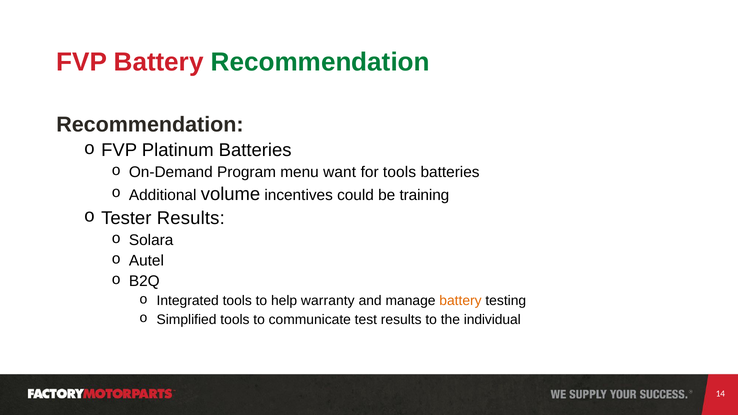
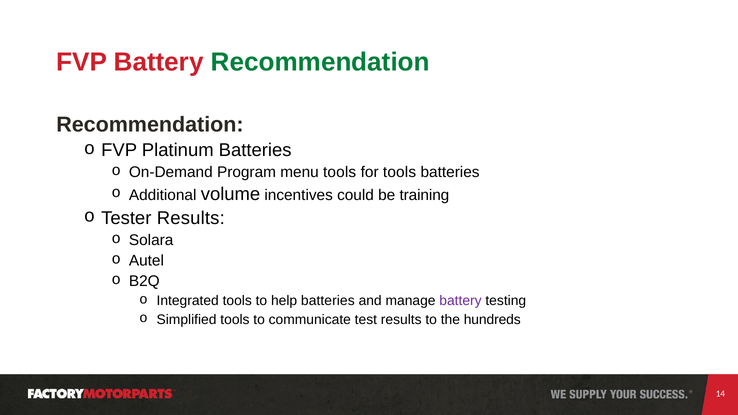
menu want: want -> tools
help warranty: warranty -> batteries
battery at (460, 301) colour: orange -> purple
individual: individual -> hundreds
